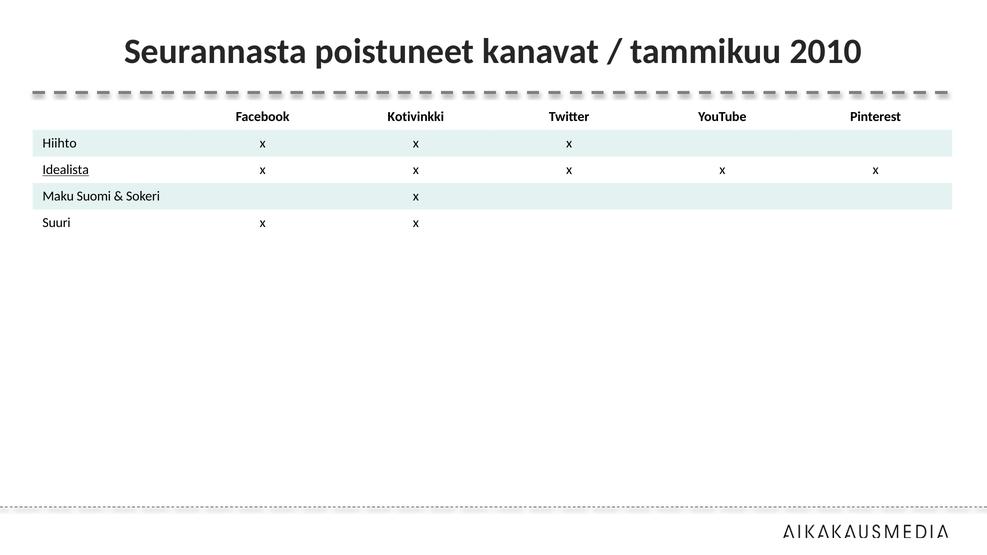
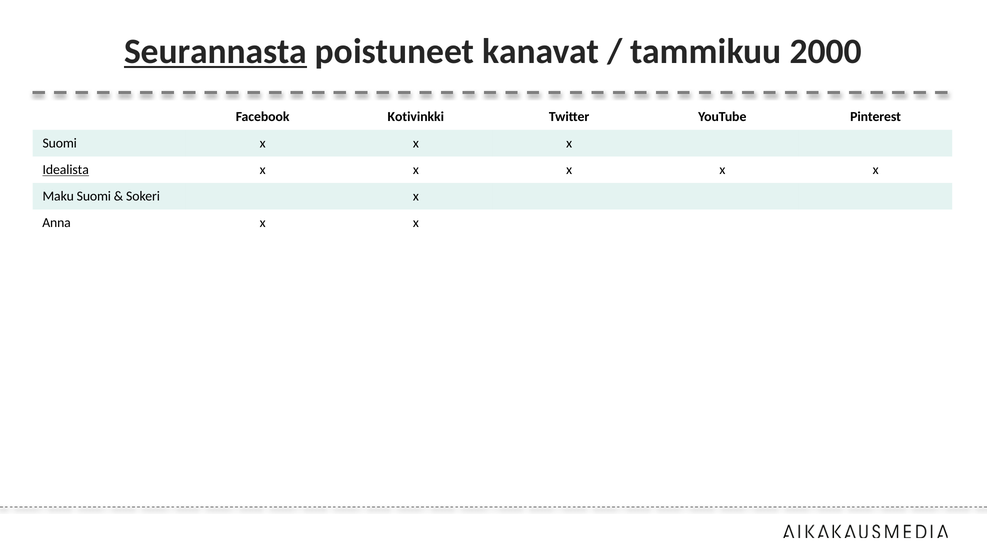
Seurannasta underline: none -> present
2010: 2010 -> 2000
Hiihto at (60, 143): Hiihto -> Suomi
Suuri: Suuri -> Anna
